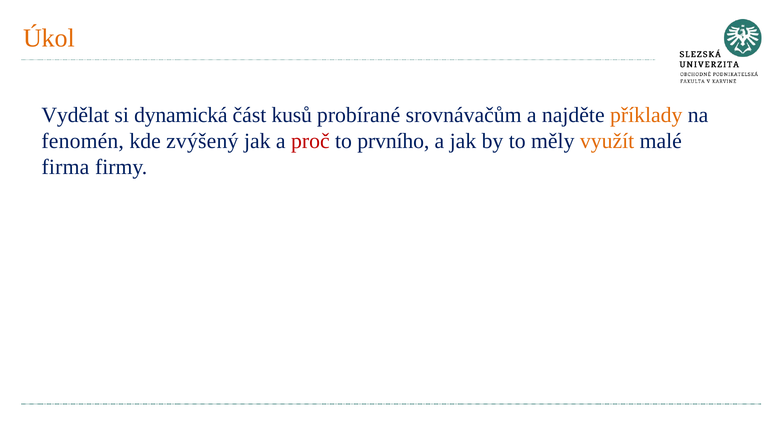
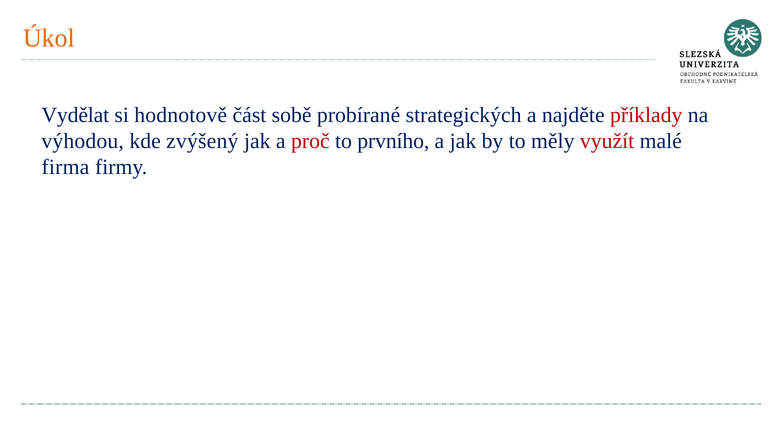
dynamická: dynamická -> hodnotově
kusů: kusů -> sobě
srovnávačům: srovnávačům -> strategických
příklady colour: orange -> red
fenomén: fenomén -> výhodou
využít colour: orange -> red
